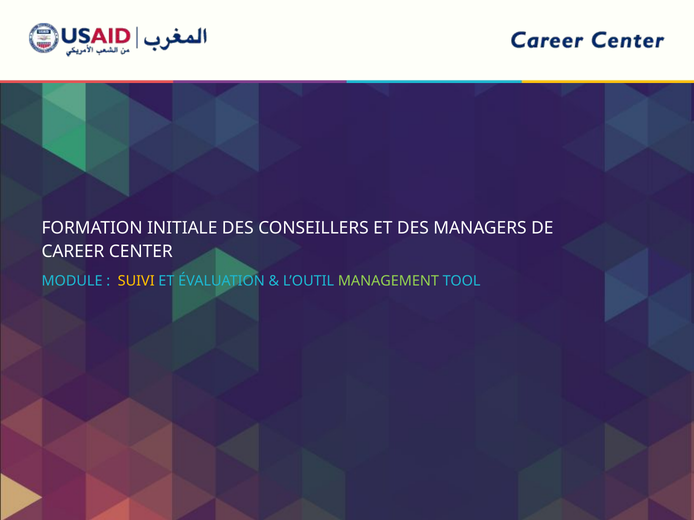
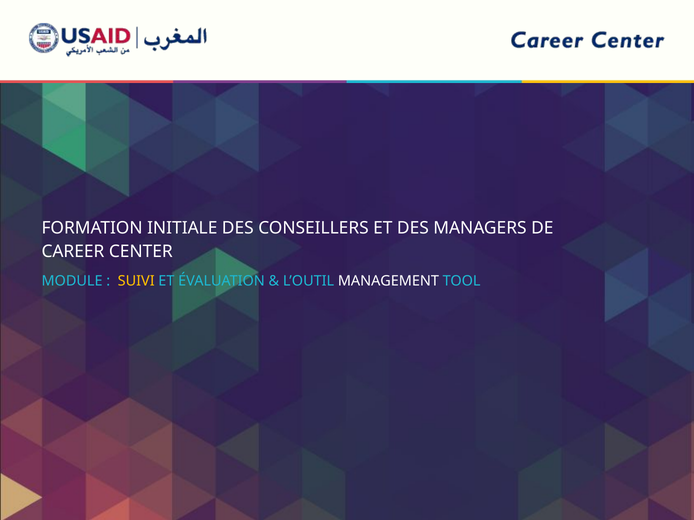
MANAGEMENT colour: light green -> white
